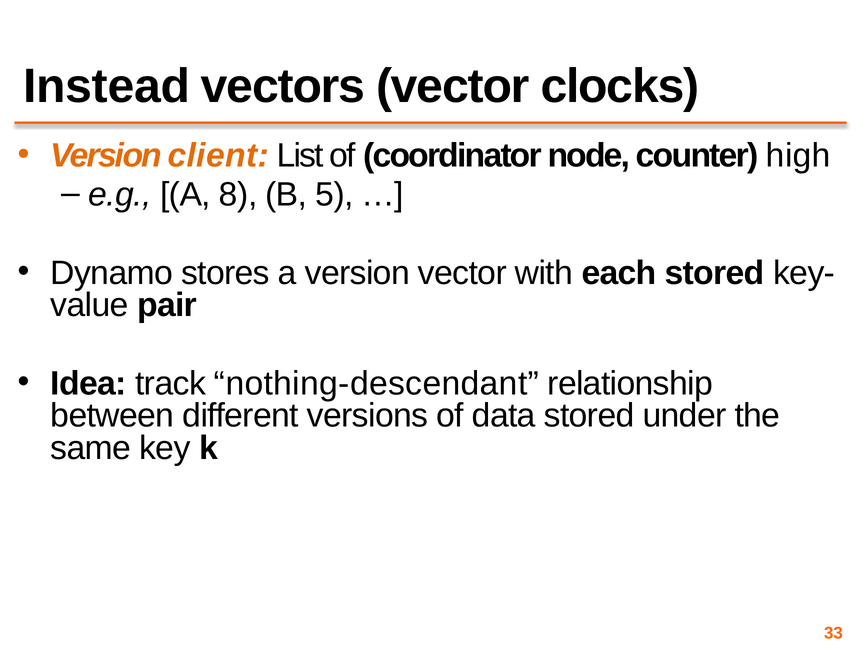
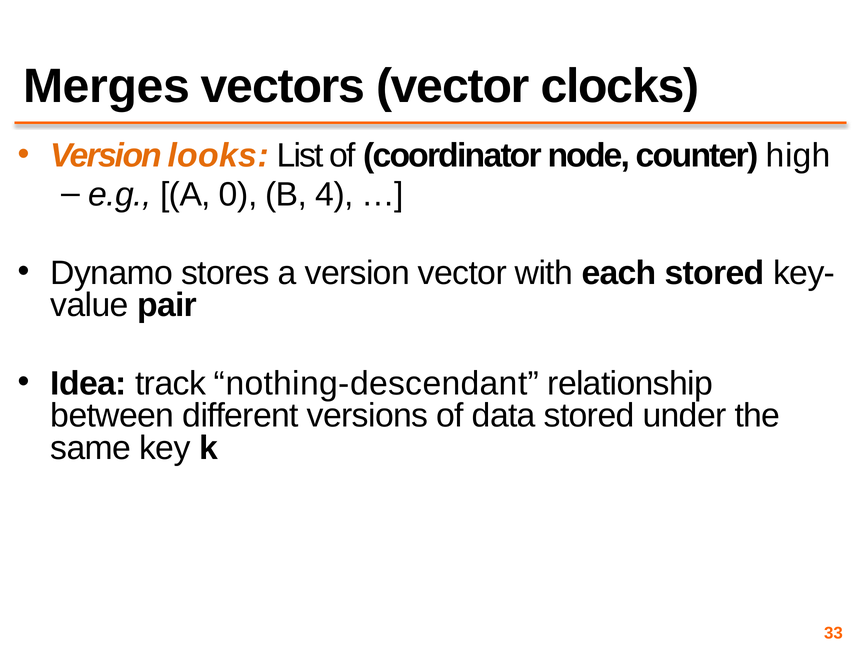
Instead: Instead -> Merges
client: client -> looks
8: 8 -> 0
5: 5 -> 4
